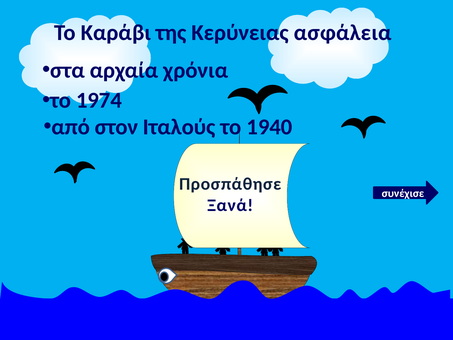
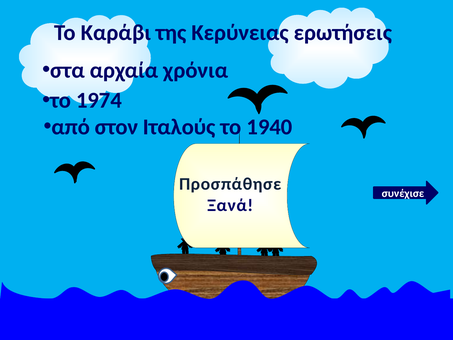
ασφάλεια: ασφάλεια -> ερωτήσεις
